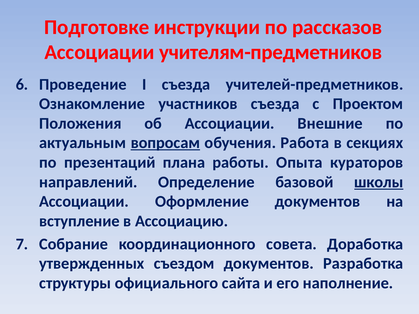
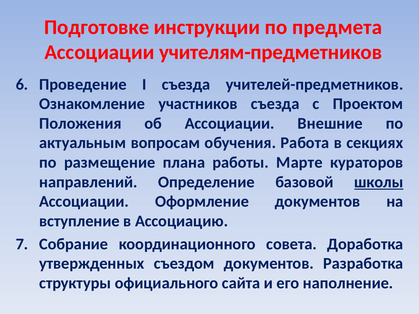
рассказов: рассказов -> предмета
вопросам underline: present -> none
презентаций: презентаций -> размещение
Опыта: Опыта -> Марте
